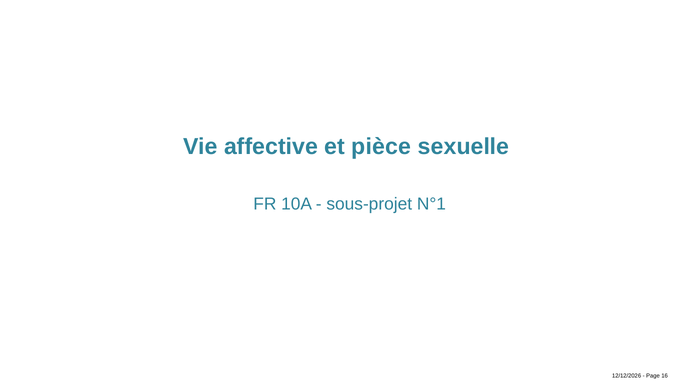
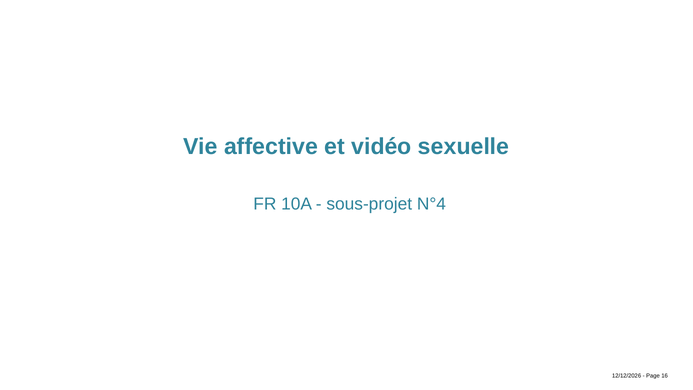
pièce: pièce -> vidéo
N°1: N°1 -> N°4
